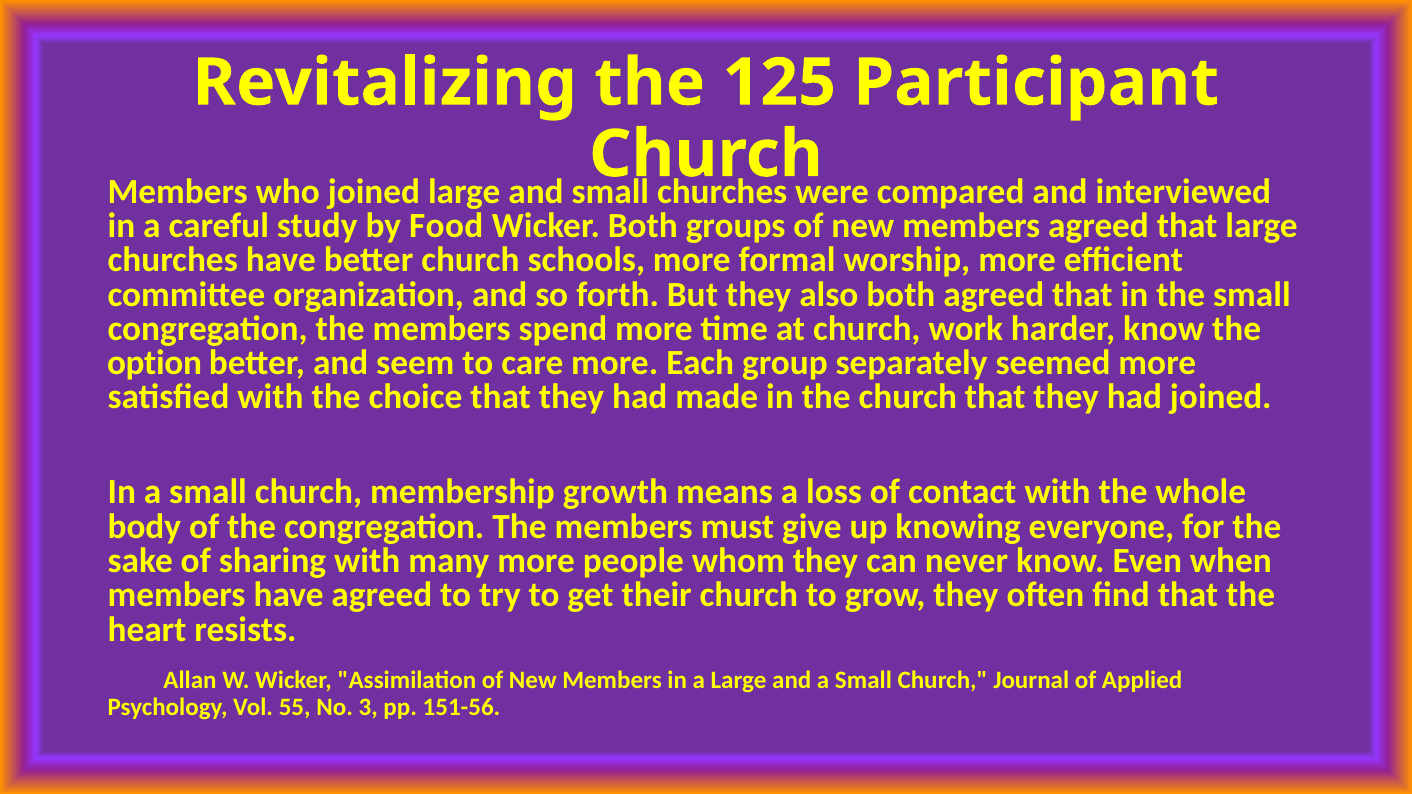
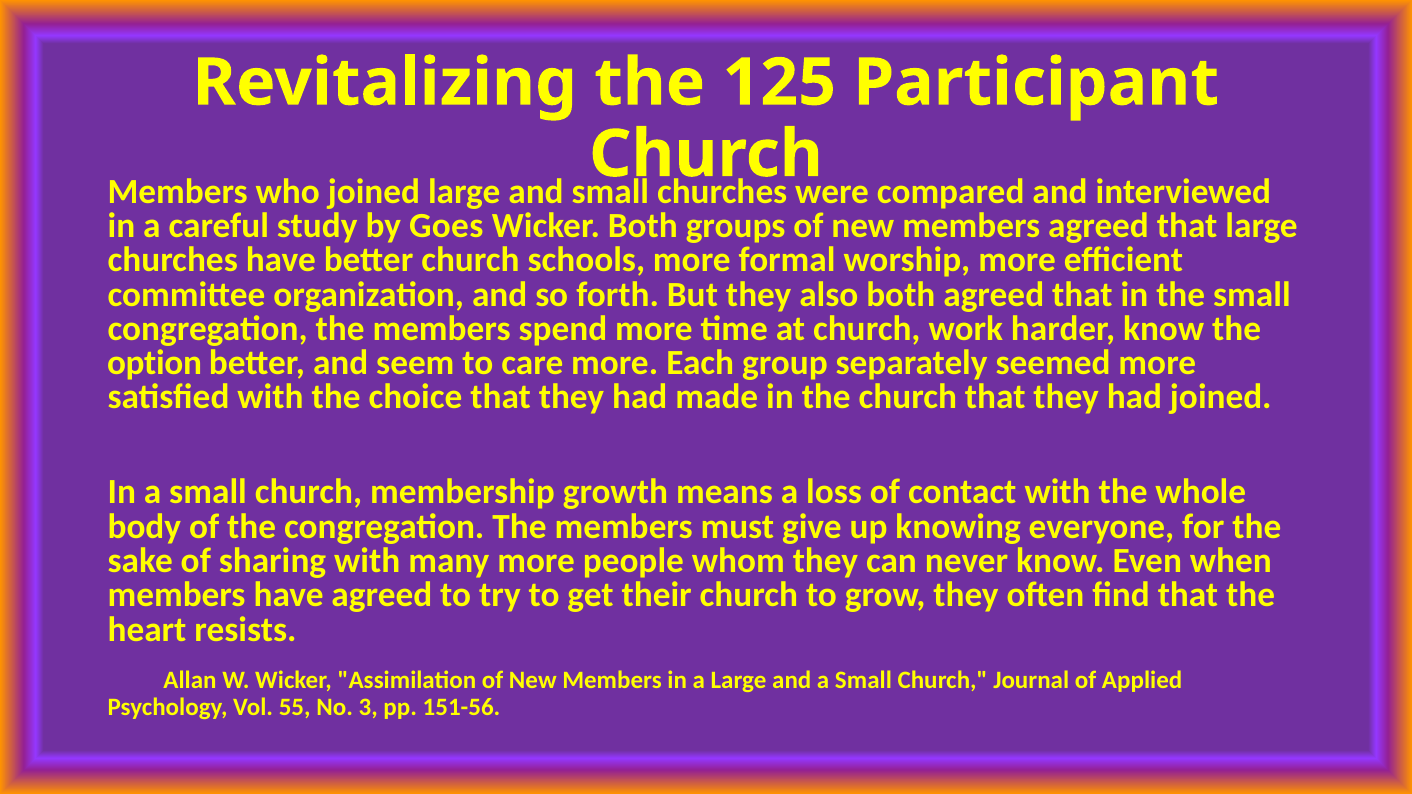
Food: Food -> Goes
